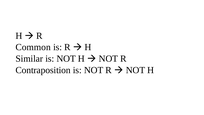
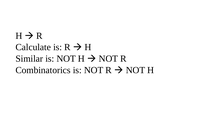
Common: Common -> Calculate
Contraposition: Contraposition -> Combinatorics
